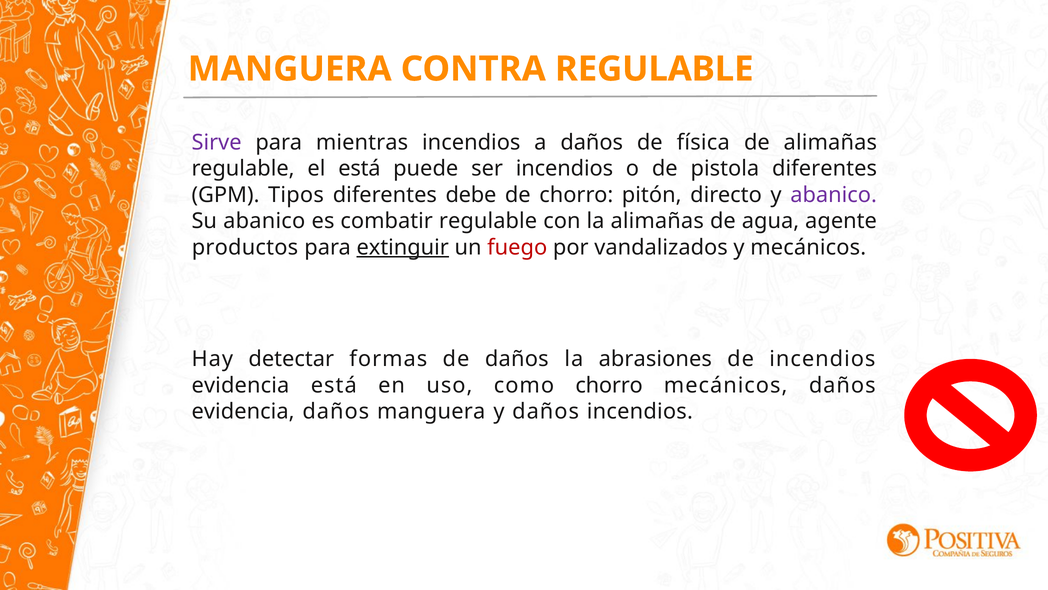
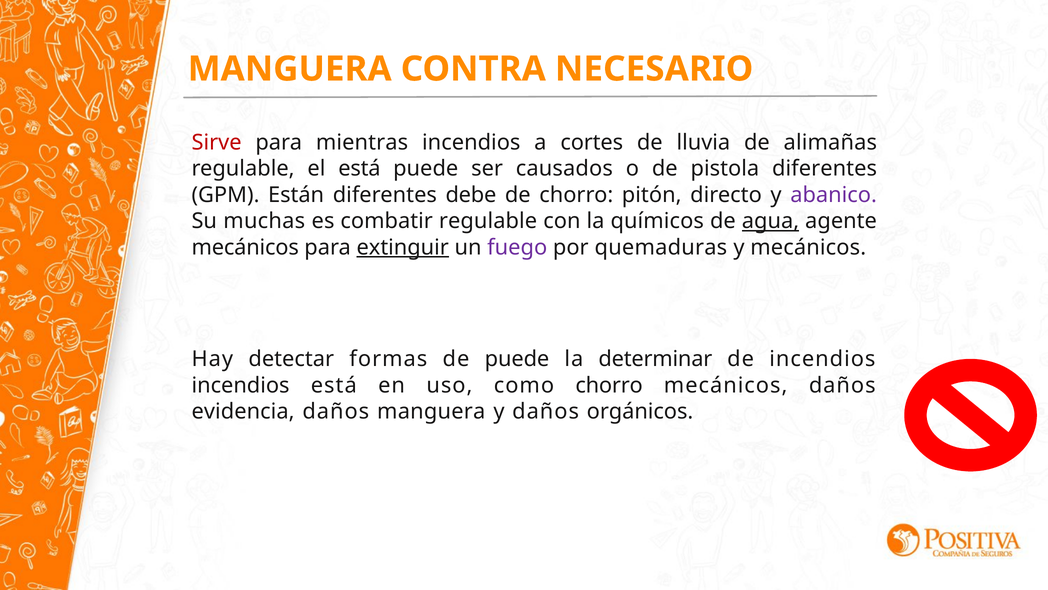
CONTRA REGULABLE: REGULABLE -> NECESARIO
Sirve colour: purple -> red
a daños: daños -> cortes
física: física -> lluvia
ser incendios: incendios -> causados
Tipos: Tipos -> Están
Su abanico: abanico -> muchas
la alimañas: alimañas -> químicos
agua underline: none -> present
productos at (245, 247): productos -> mecánicos
fuego colour: red -> purple
vandalizados: vandalizados -> quemaduras
de daños: daños -> puede
abrasiones: abrasiones -> determinar
evidencia at (240, 385): evidencia -> incendios
daños incendios: incendios -> orgánicos
